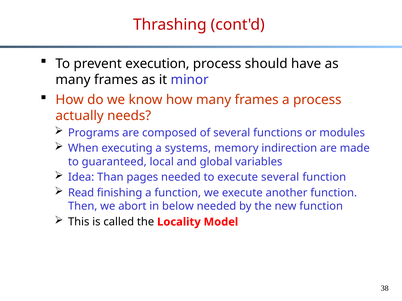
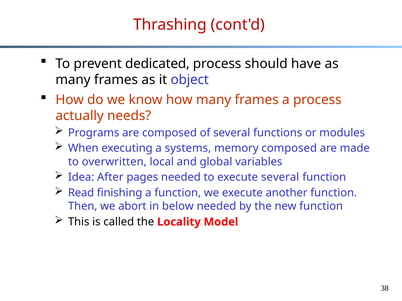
execution: execution -> dedicated
minor: minor -> object
memory indirection: indirection -> composed
guaranteed: guaranteed -> overwritten
Than: Than -> After
